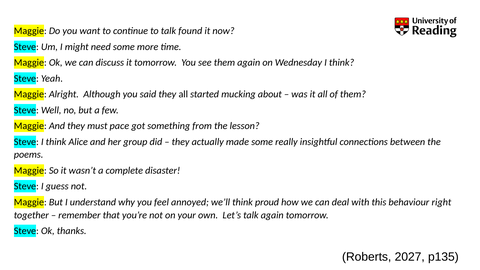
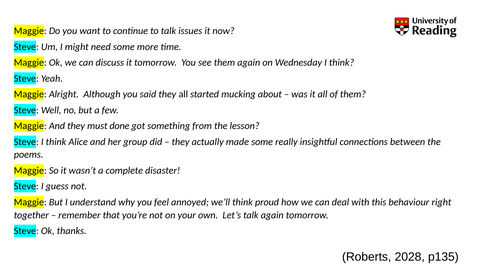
found: found -> issues
pace: pace -> done
2027: 2027 -> 2028
